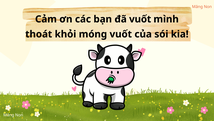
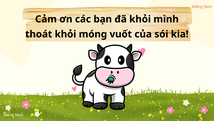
đã vuốt: vuốt -> khỏi
